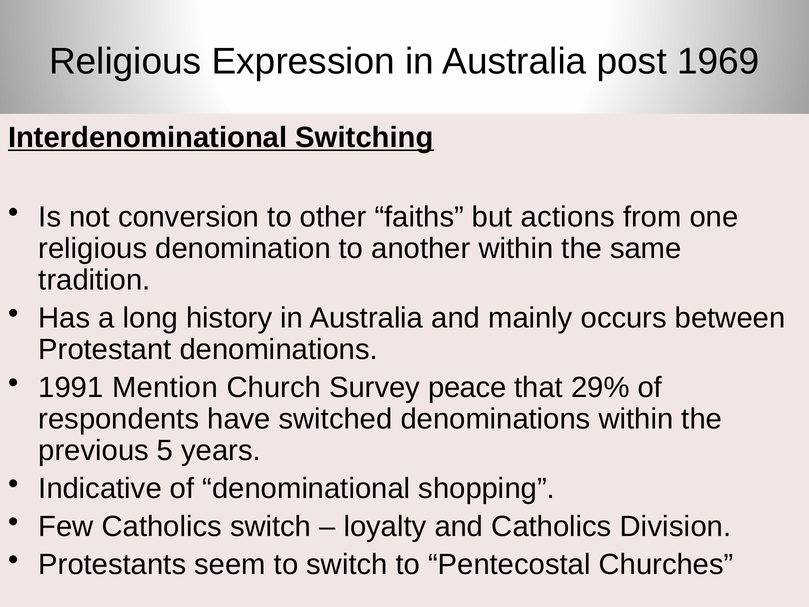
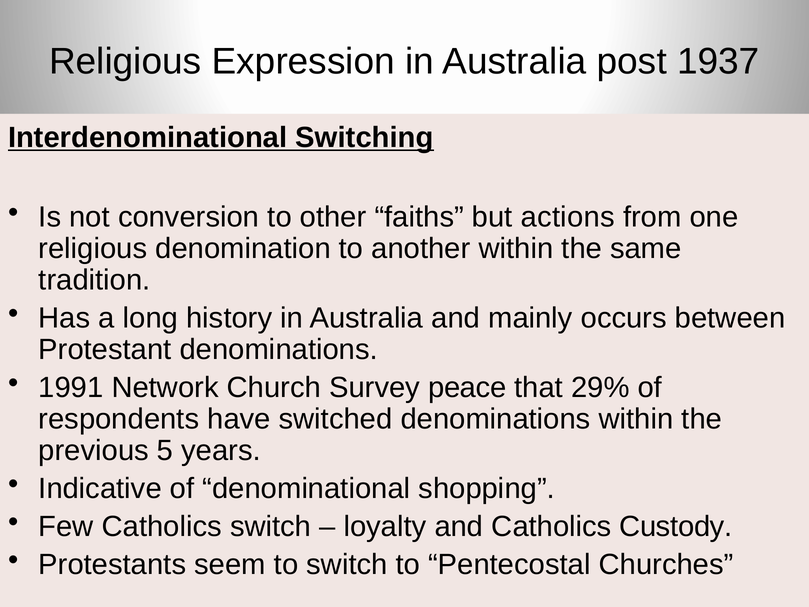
1969: 1969 -> 1937
Mention: Mention -> Network
Division: Division -> Custody
